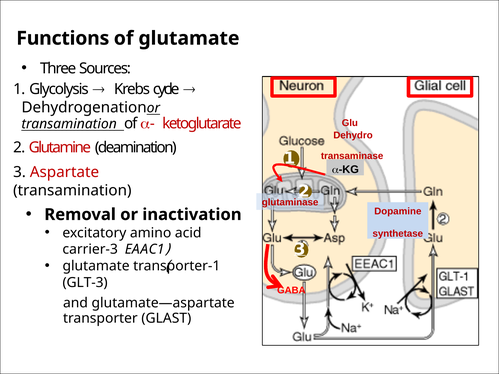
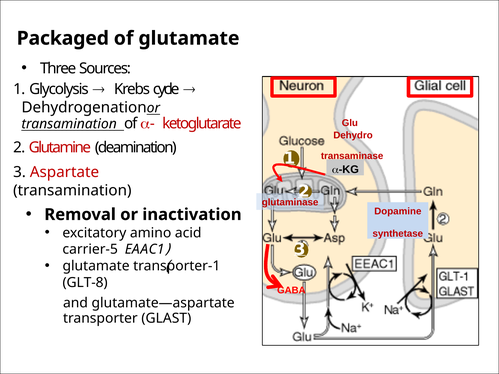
Functions: Functions -> Packaged
carrier-3: carrier-3 -> carrier-5
GLT-3: GLT-3 -> GLT-8
